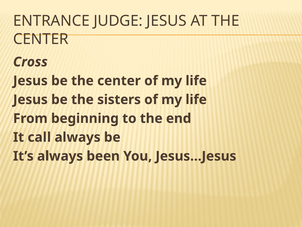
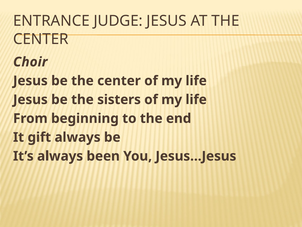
Cross: Cross -> Choir
call: call -> gift
